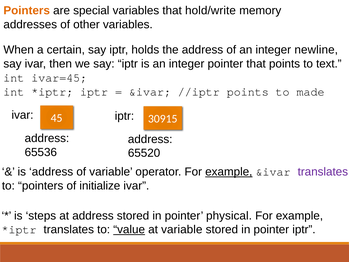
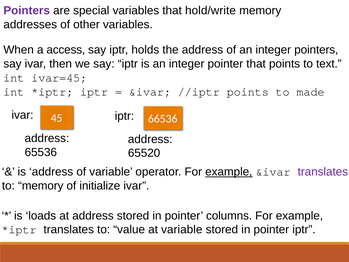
Pointers at (27, 10) colour: orange -> purple
certain: certain -> access
integer newline: newline -> pointers
30915: 30915 -> 66536
to pointers: pointers -> memory
steps: steps -> loads
physical: physical -> columns
value underline: present -> none
